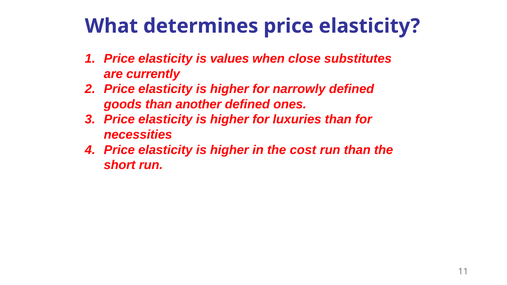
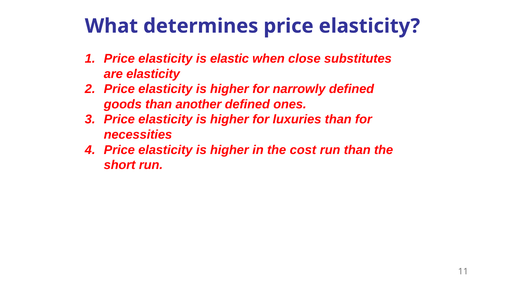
values: values -> elastic
are currently: currently -> elasticity
